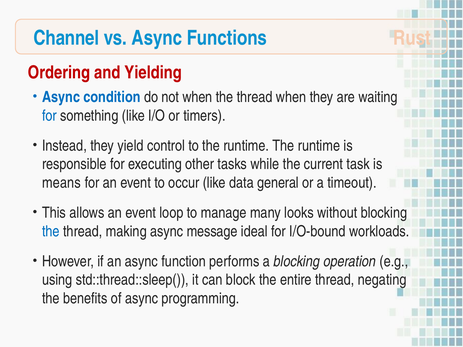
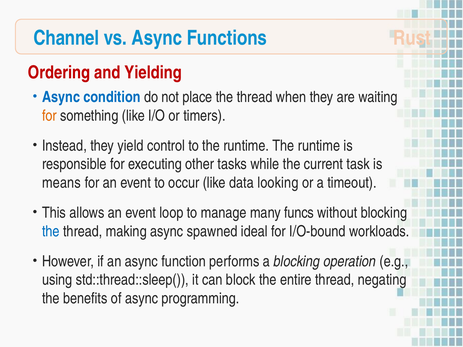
not when: when -> place
for at (49, 116) colour: blue -> orange
general: general -> looking
looks: looks -> funcs
message: message -> spawned
